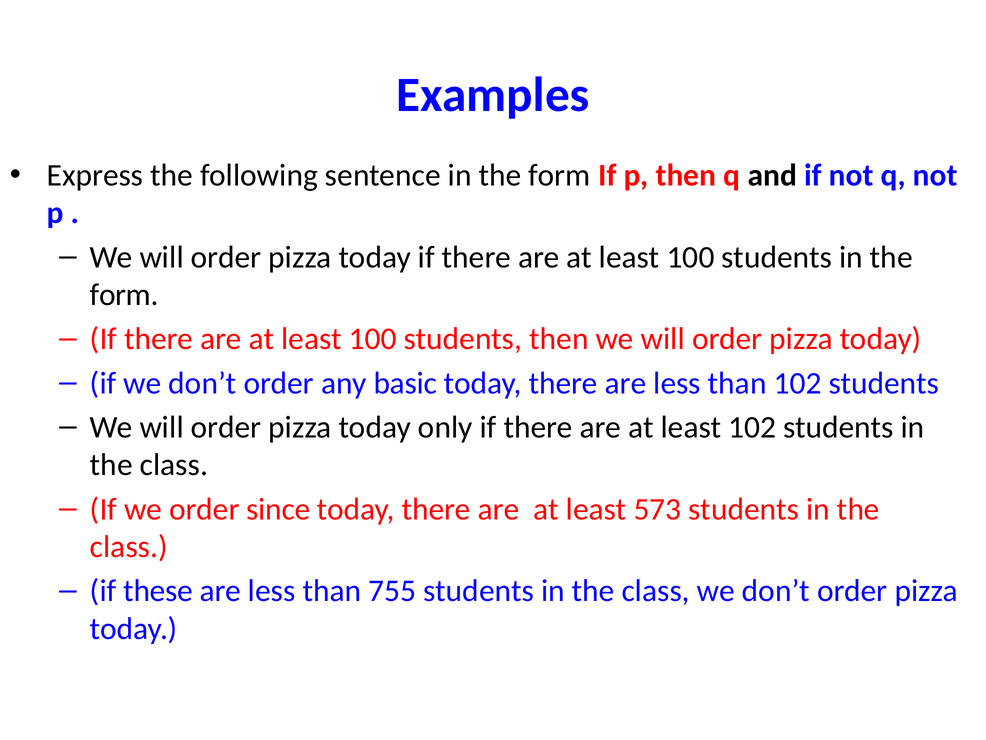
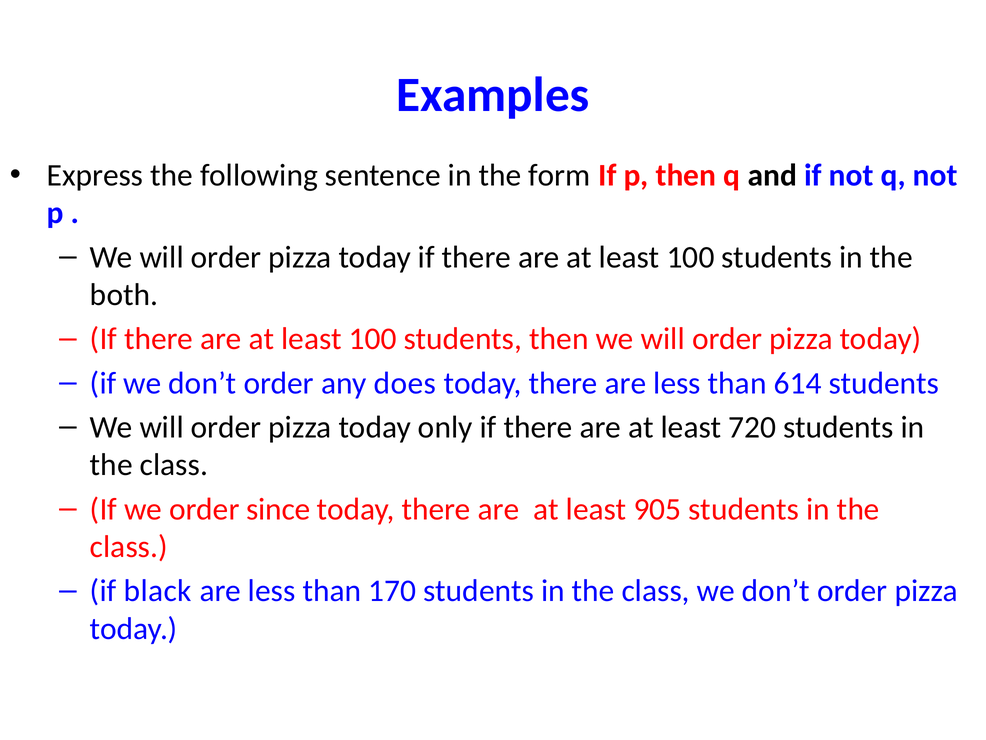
form at (124, 295): form -> both
basic: basic -> does
than 102: 102 -> 614
least 102: 102 -> 720
573: 573 -> 905
these: these -> black
755: 755 -> 170
